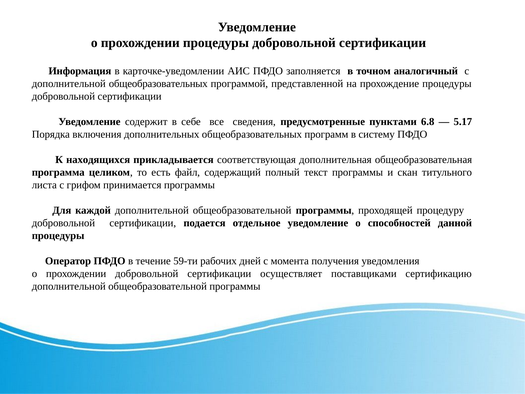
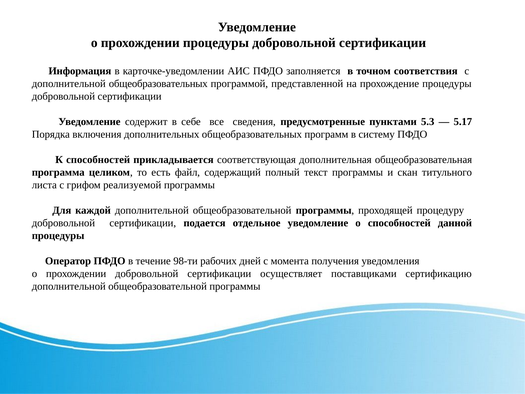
аналогичный: аналогичный -> соответствия
6.8: 6.8 -> 5.3
К находящихся: находящихся -> способностей
принимается: принимается -> реализуемой
59-ти: 59-ти -> 98-ти
